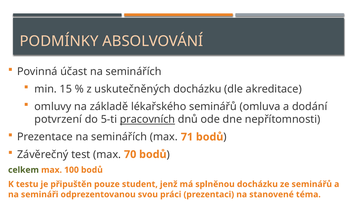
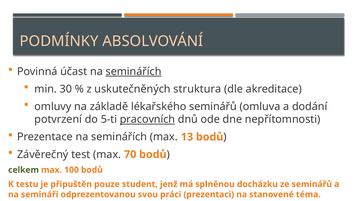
seminářích at (134, 71) underline: none -> present
15: 15 -> 30
uskutečněných docházku: docházku -> struktura
71: 71 -> 13
